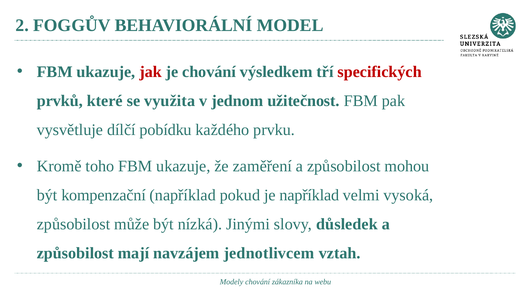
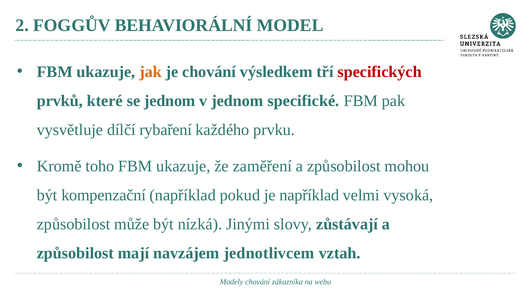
jak colour: red -> orange
se využita: využita -> jednom
užitečnost: užitečnost -> specifické
pobídku: pobídku -> rybaření
důsledek: důsledek -> zůstávají
